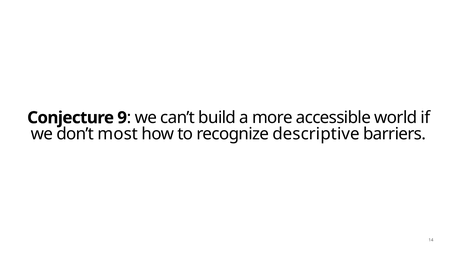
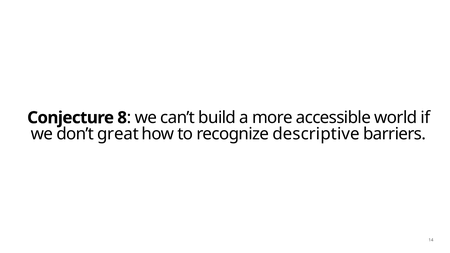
9: 9 -> 8
most: most -> great
